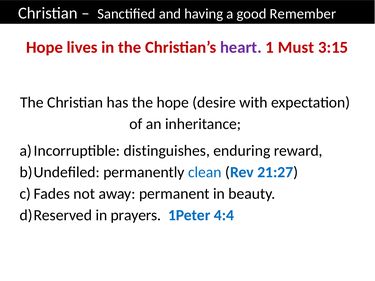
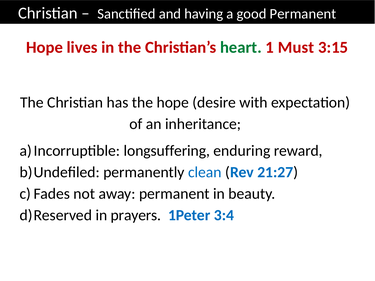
good Remember: Remember -> Permanent
heart colour: purple -> green
distinguishes: distinguishes -> longsuffering
4:4: 4:4 -> 3:4
